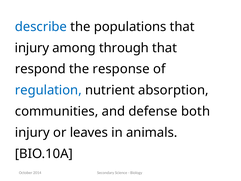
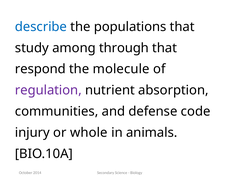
injury at (32, 48): injury -> study
response: response -> molecule
regulation colour: blue -> purple
both: both -> code
leaves: leaves -> whole
